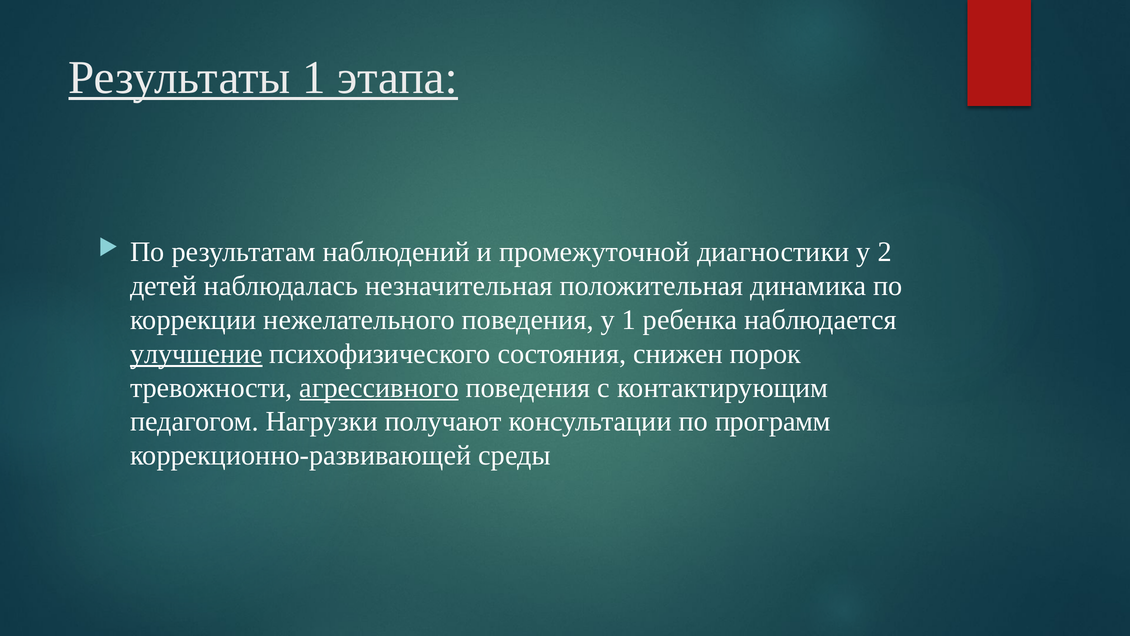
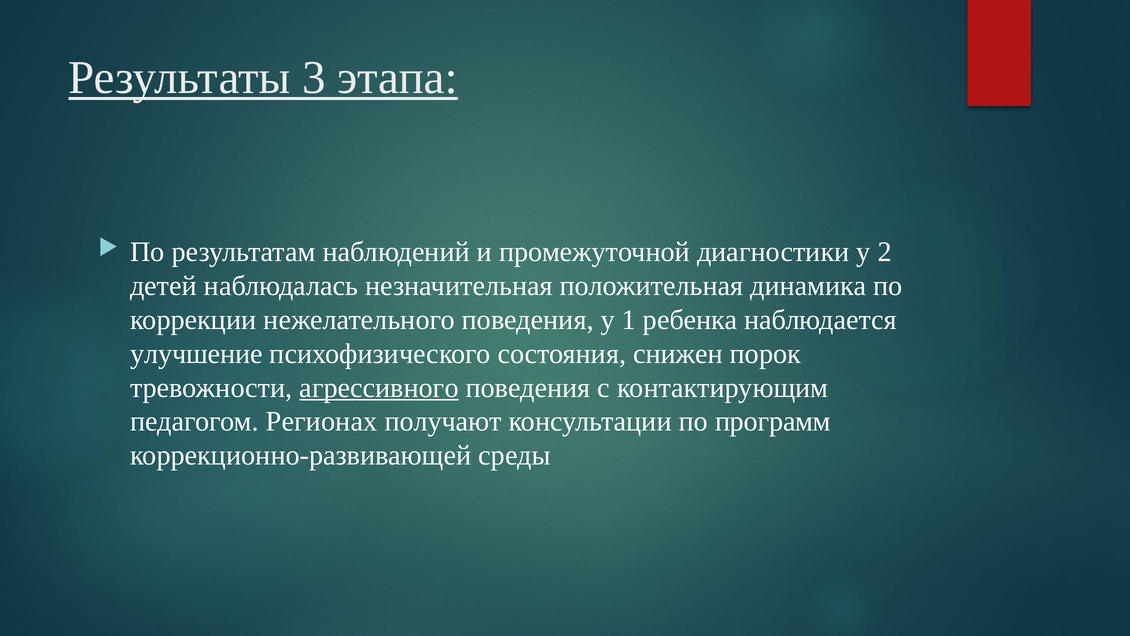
Результаты 1: 1 -> 3
улучшение underline: present -> none
Нагрузки: Нагрузки -> Регионах
